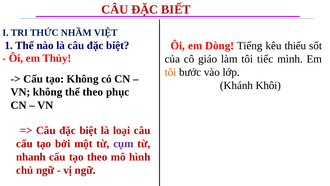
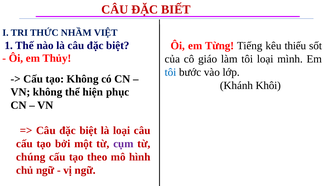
Dòng: Dòng -> Từng
tôi tiếc: tiếc -> loại
tôi at (170, 72) colour: orange -> blue
thể theo: theo -> hiện
nhanh: nhanh -> chúng
